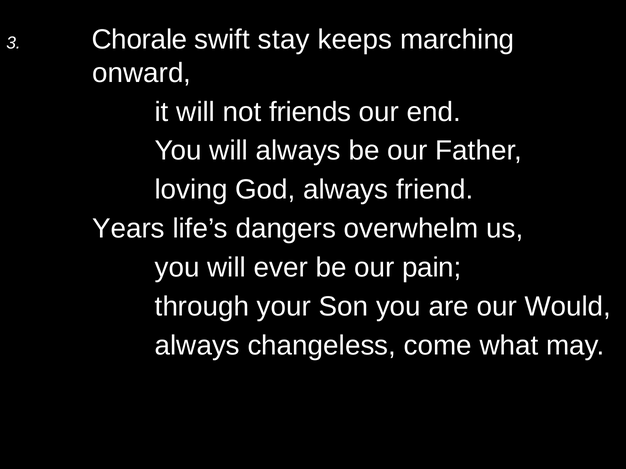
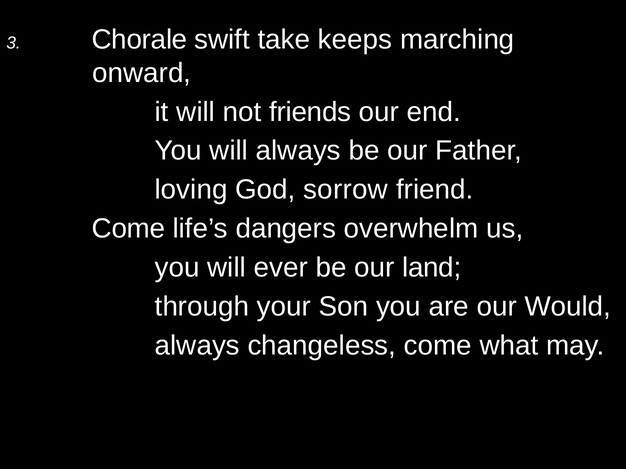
stay: stay -> take
God always: always -> sorrow
Years at (129, 229): Years -> Come
pain: pain -> land
